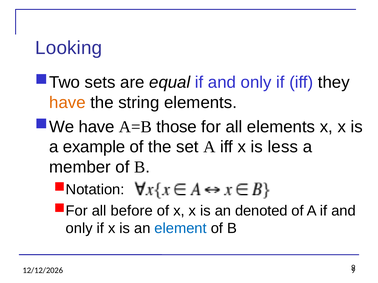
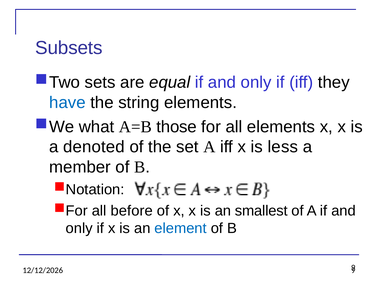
Looking: Looking -> Subsets
have at (67, 103) colour: orange -> blue
have at (97, 127): have -> what
example: example -> denoted
denoted: denoted -> smallest
